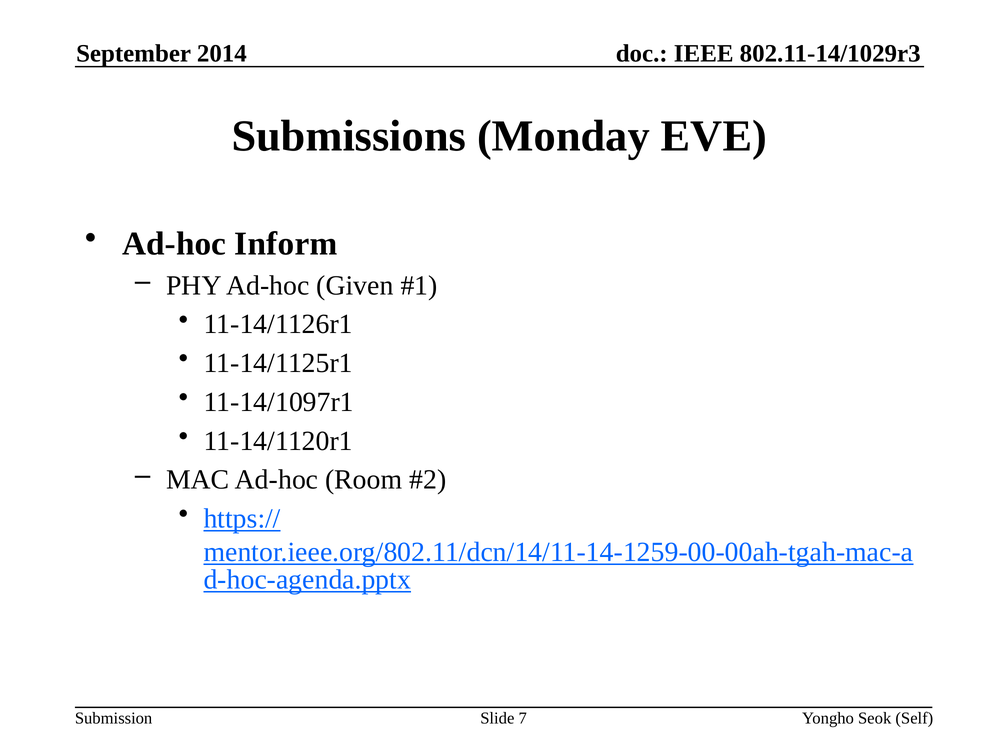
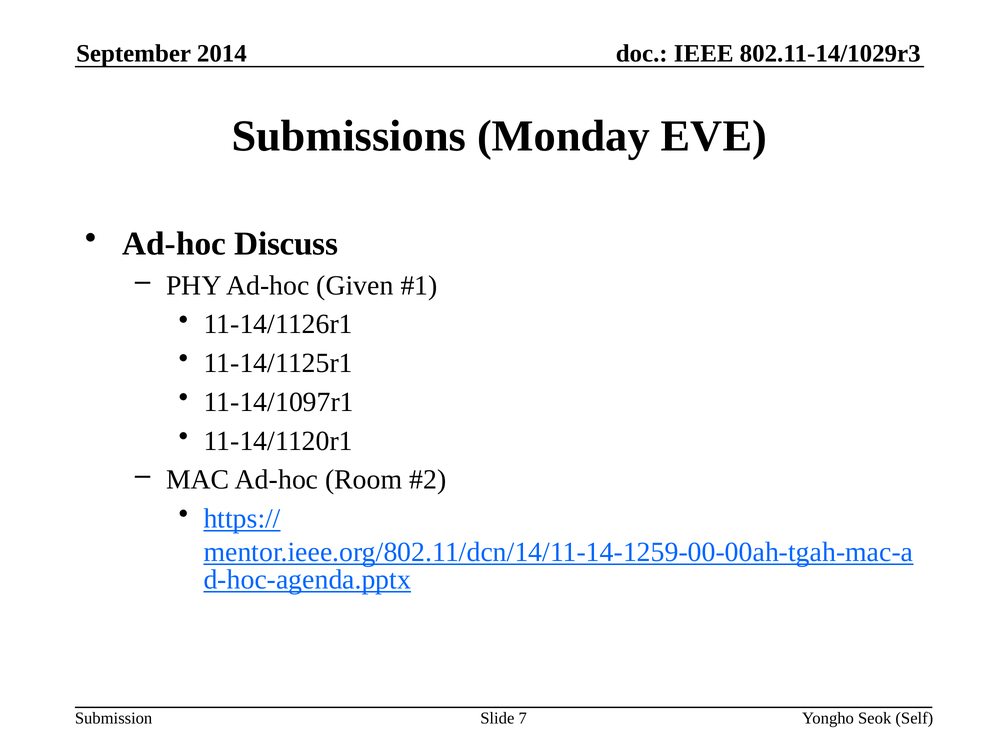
Inform: Inform -> Discuss
